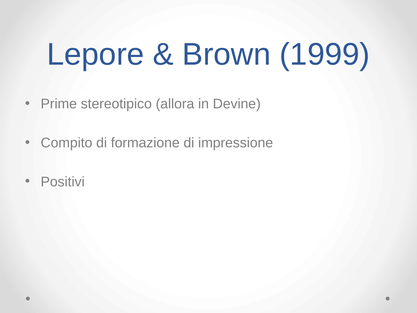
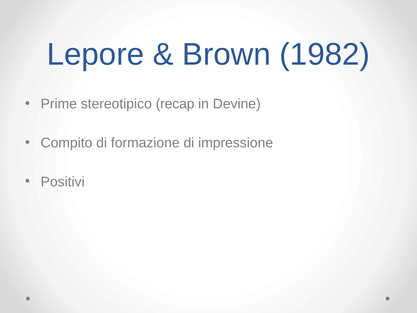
1999: 1999 -> 1982
allora: allora -> recap
